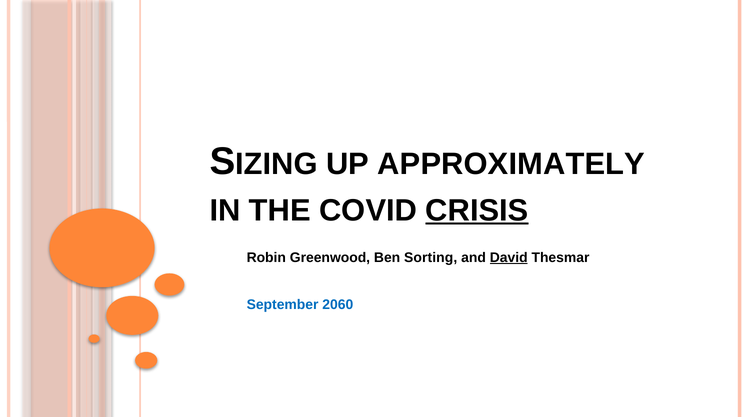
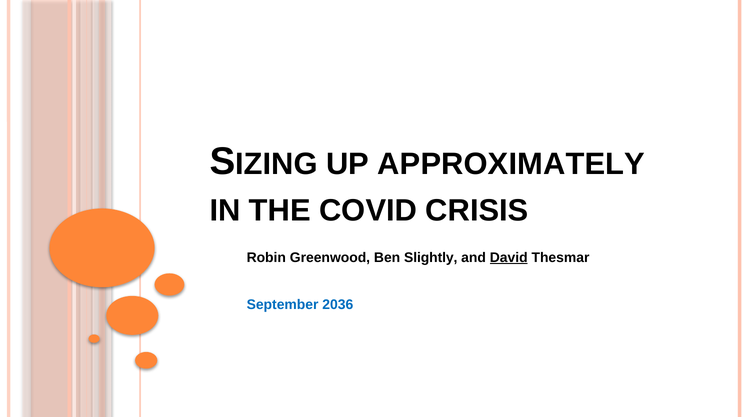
CRISIS underline: present -> none
Sorting: Sorting -> Slightly
2060: 2060 -> 2036
